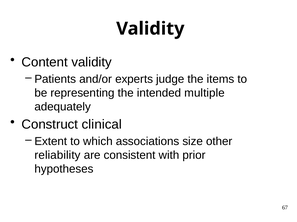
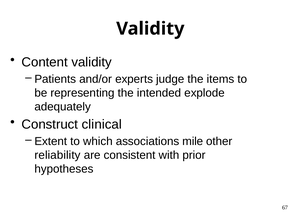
multiple: multiple -> explode
size: size -> mile
